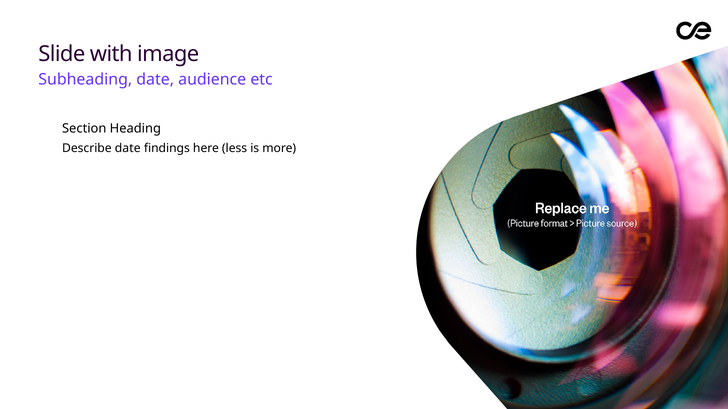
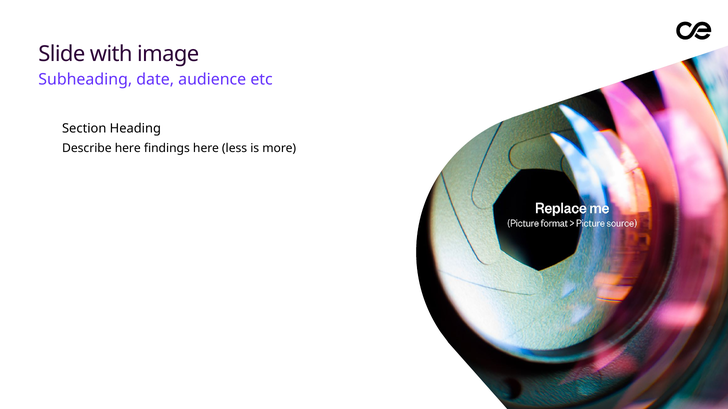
Describe date: date -> here
